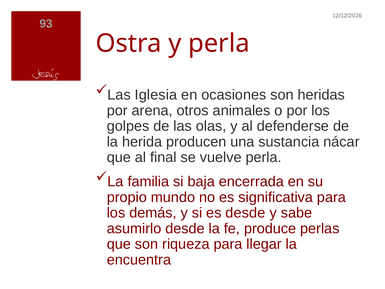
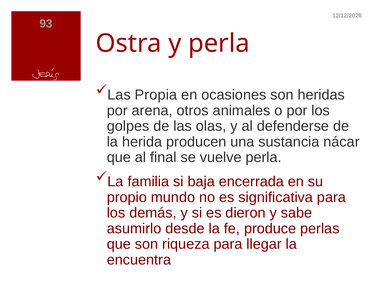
Iglesia: Iglesia -> Propia
es desde: desde -> dieron
